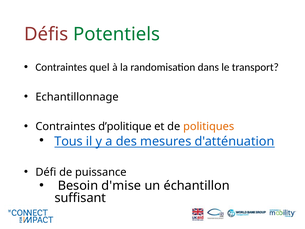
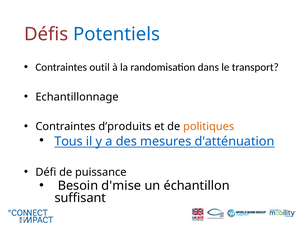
Potentiels colour: green -> blue
quel: quel -> outil
d’politique: d’politique -> d’produits
